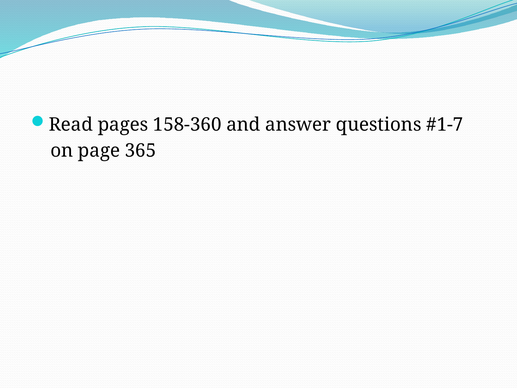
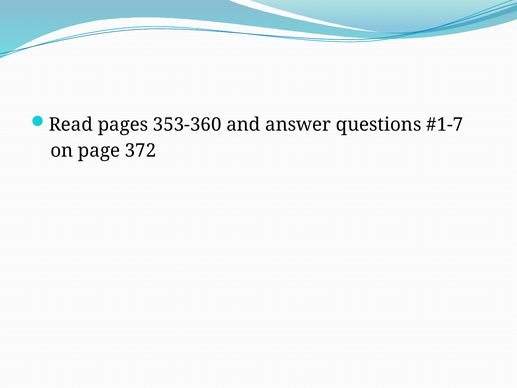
158-360: 158-360 -> 353-360
365: 365 -> 372
